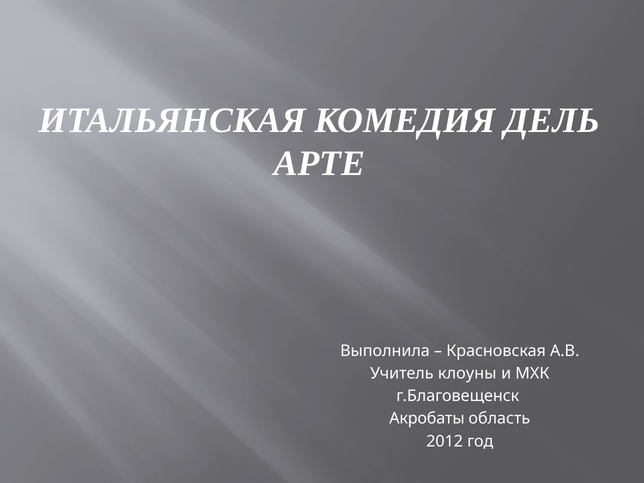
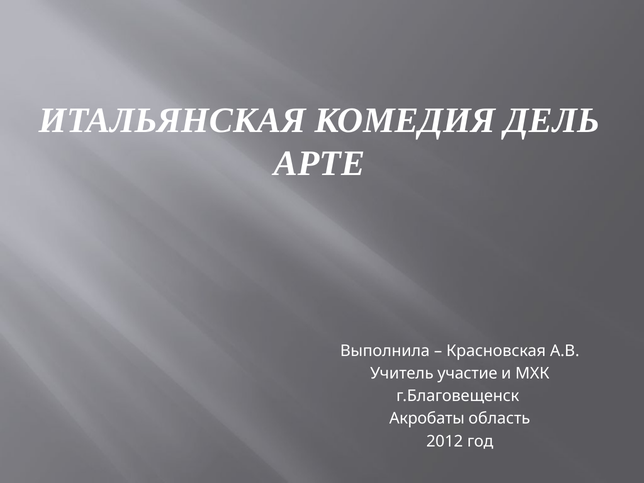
клоуны: клоуны -> участие
